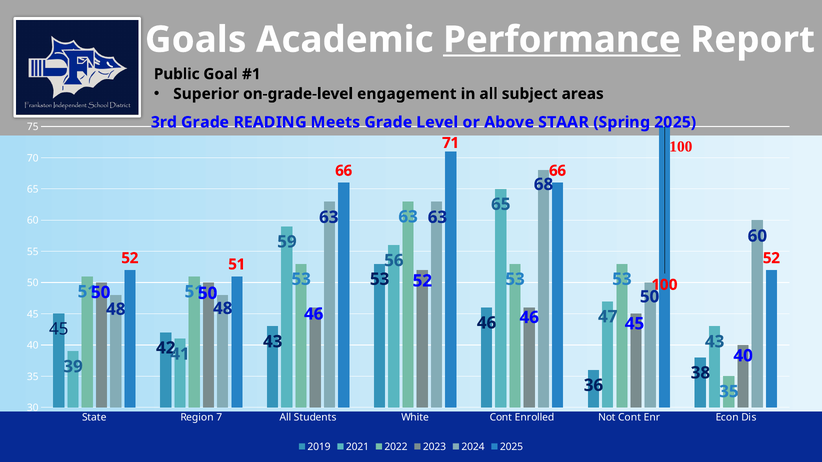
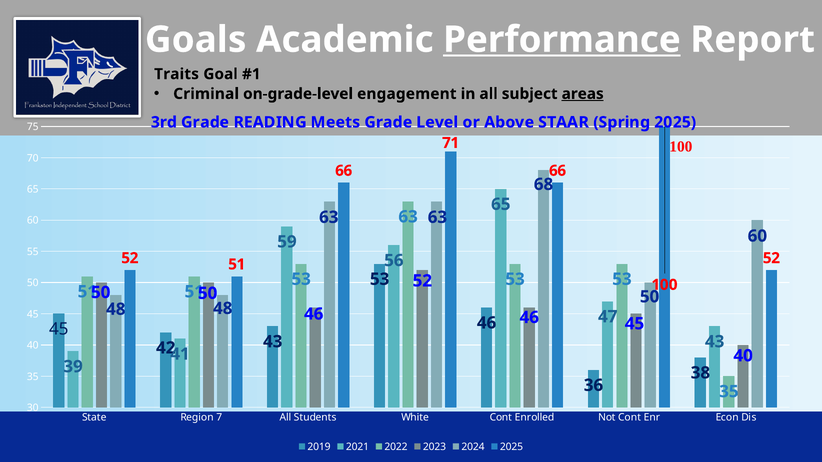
Public: Public -> Traits
Superior: Superior -> Criminal
areas underline: none -> present
